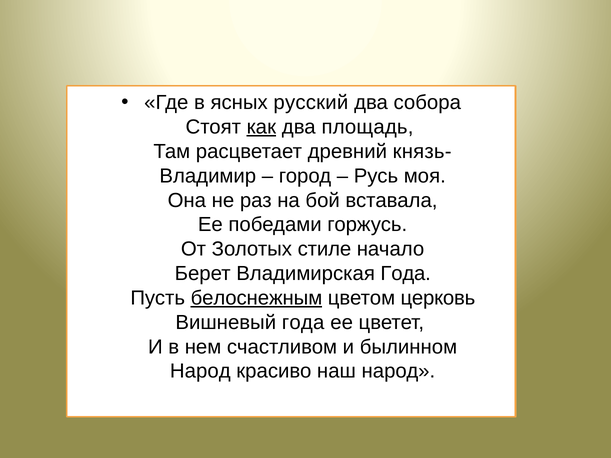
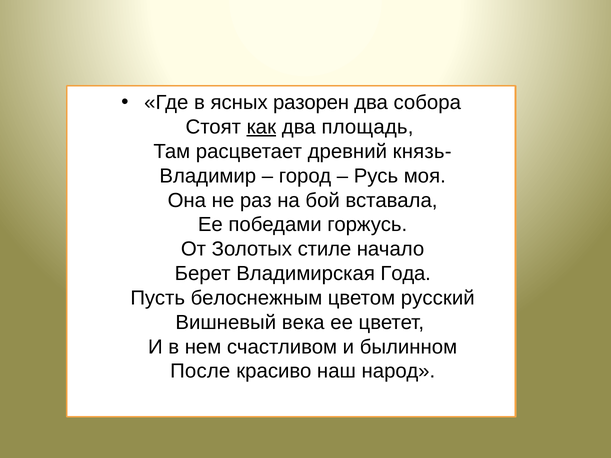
русский: русский -> разорен
белоснежным underline: present -> none
церковь: церковь -> русский
Вишневый года: года -> века
Народ at (200, 371): Народ -> После
